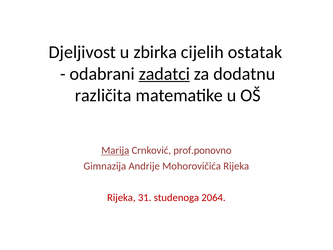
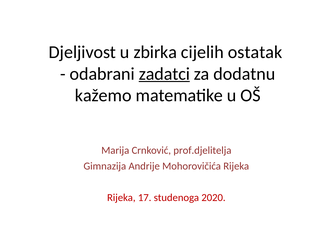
različita: različita -> kažemo
Marija underline: present -> none
prof.ponovno: prof.ponovno -> prof.djelitelja
31: 31 -> 17
2064: 2064 -> 2020
